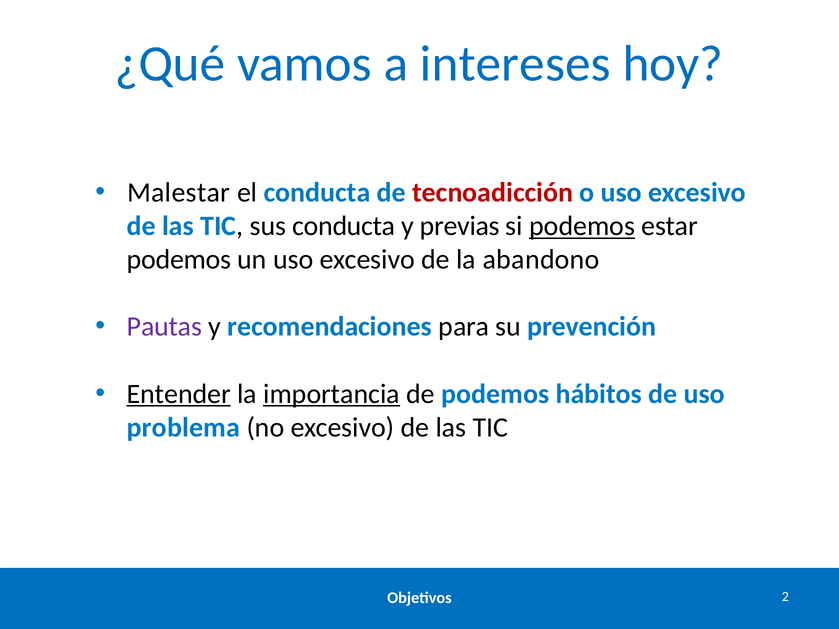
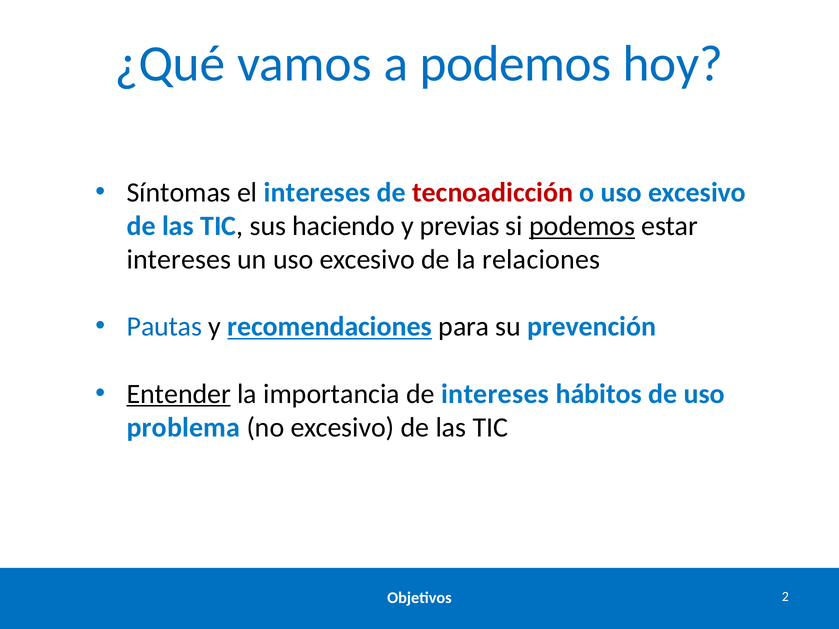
a intereses: intereses -> podemos
Malestar: Malestar -> Síntomas
el conducta: conducta -> intereses
sus conducta: conducta -> haciendo
podemos at (179, 260): podemos -> intereses
abandono: abandono -> relaciones
Pautas colour: purple -> blue
recomendaciones underline: none -> present
importancia underline: present -> none
de podemos: podemos -> intereses
